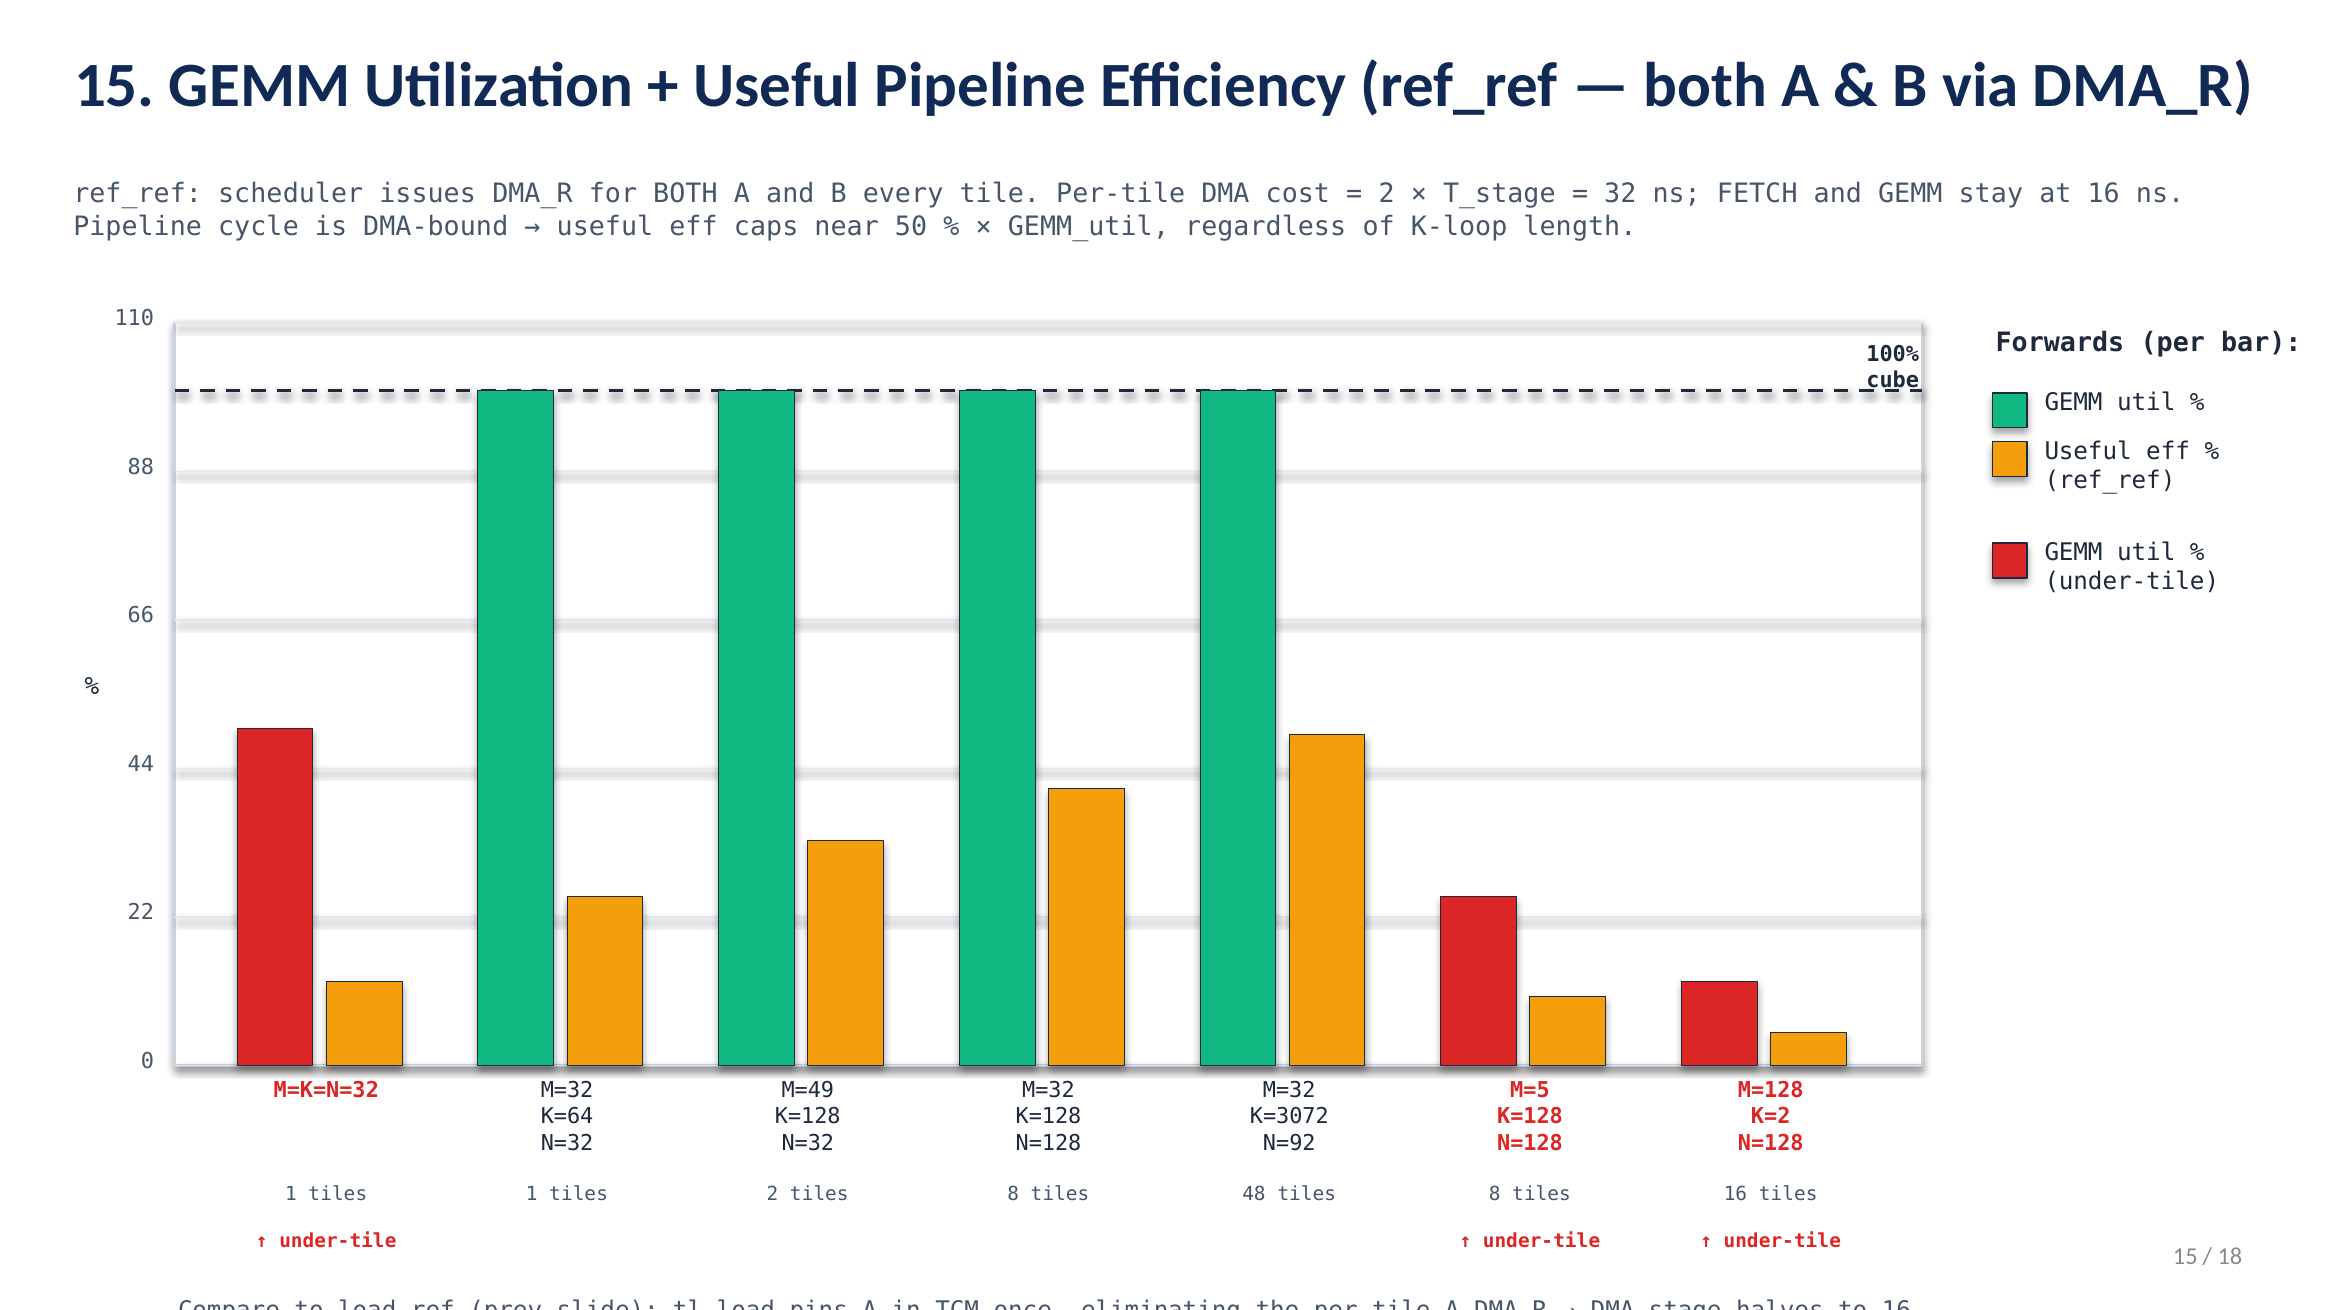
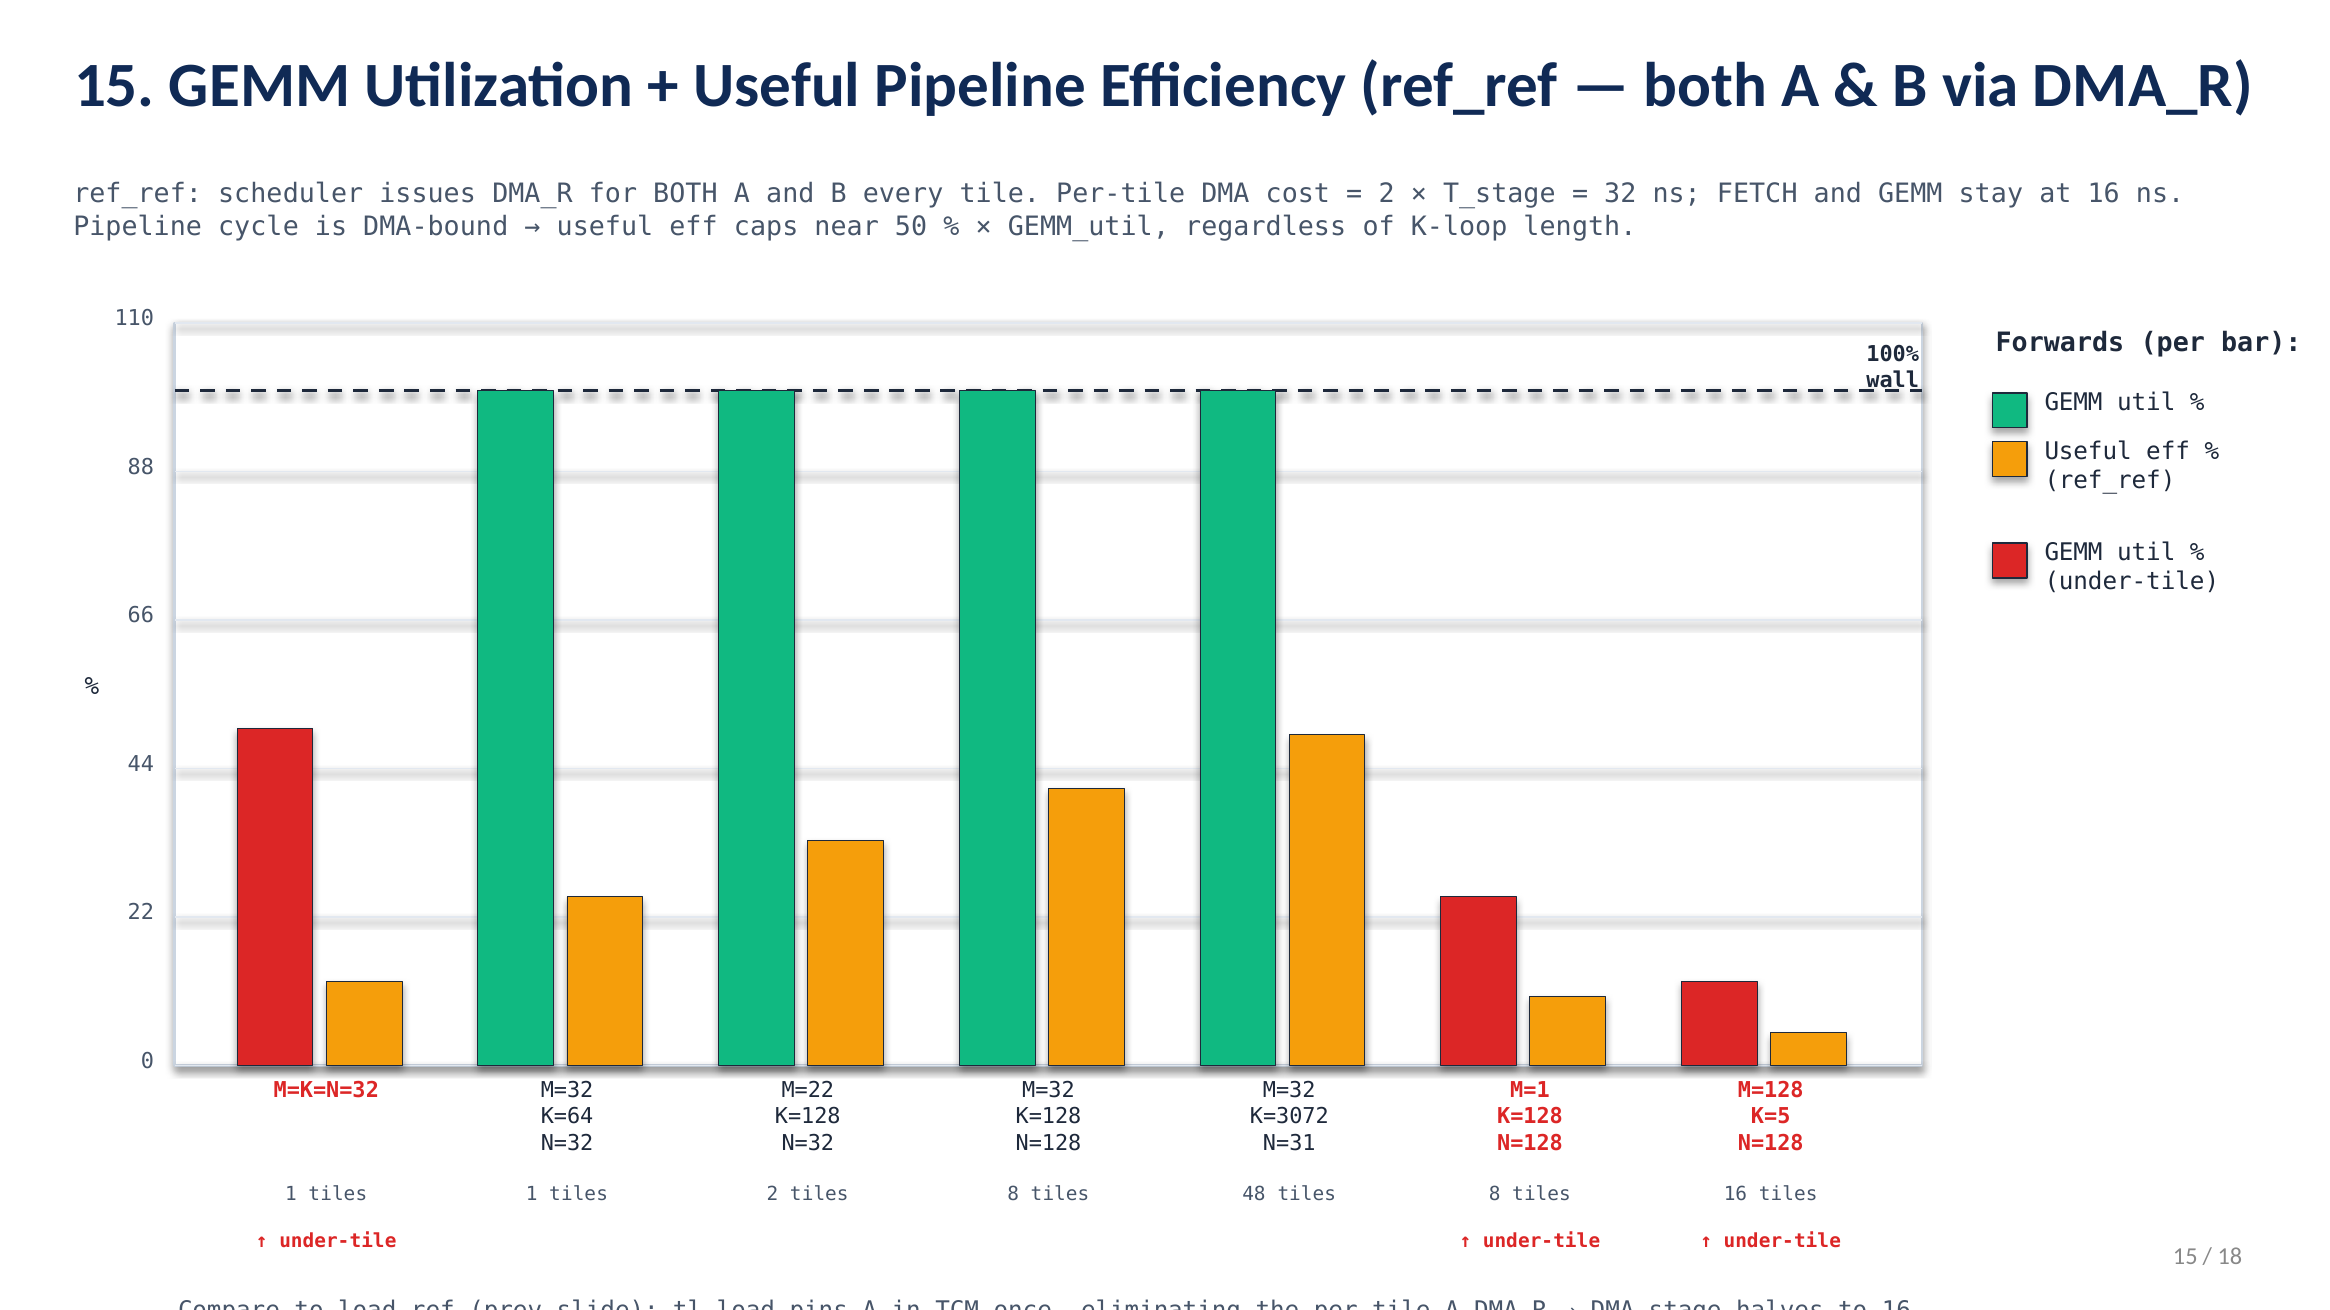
cube: cube -> wall
M=49: M=49 -> M=22
M=5: M=5 -> M=1
K=2: K=2 -> K=5
N=92: N=92 -> N=31
